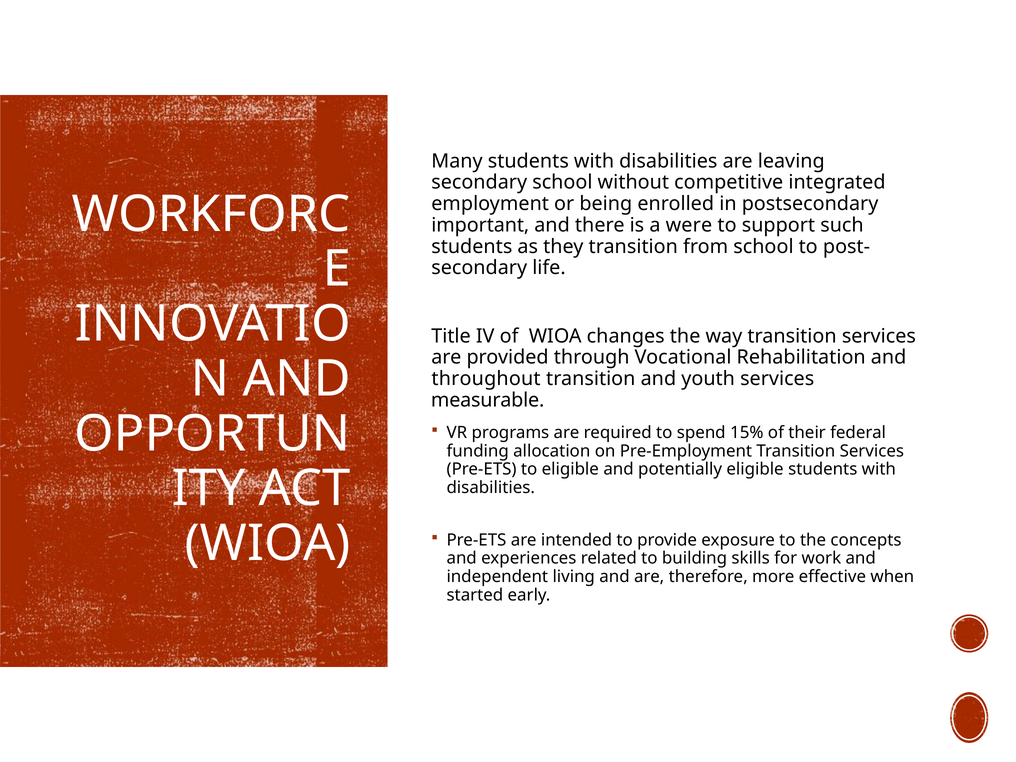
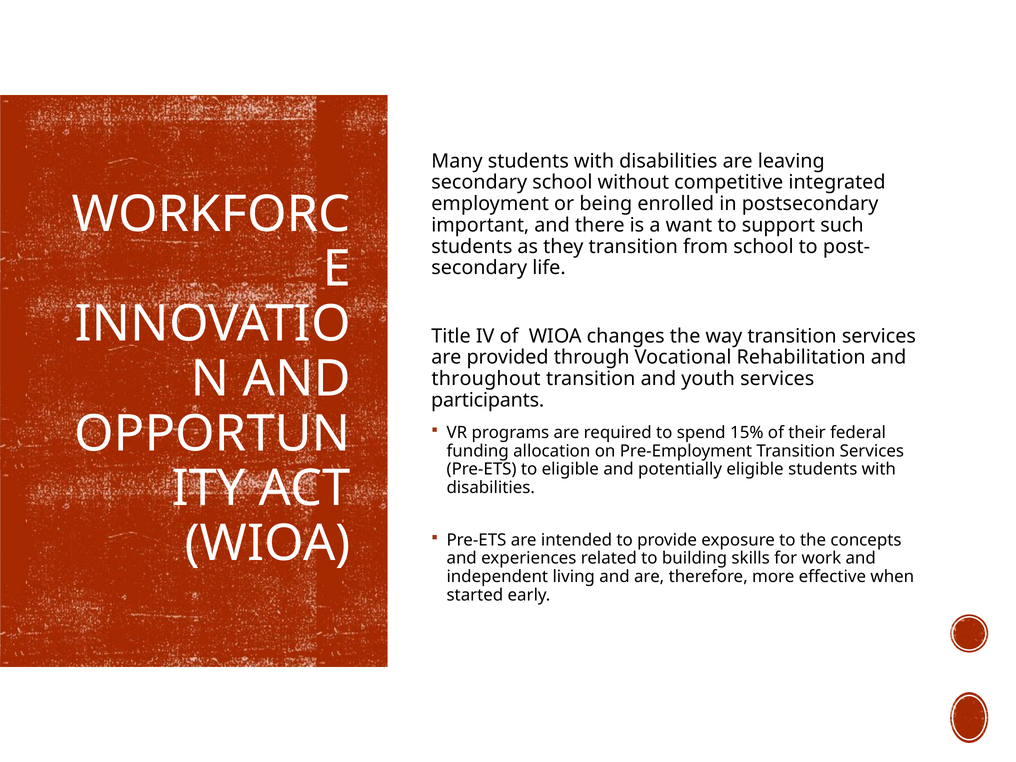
were: were -> want
measurable: measurable -> participants
